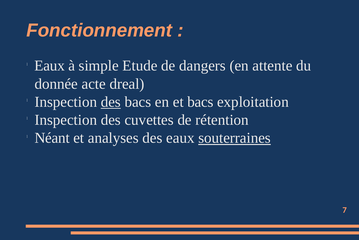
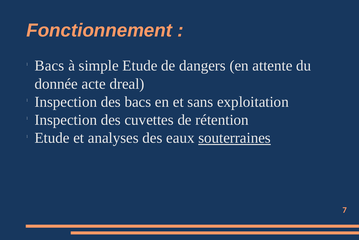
Eaux at (50, 66): Eaux -> Bacs
des at (111, 102) underline: present -> none
et bacs: bacs -> sans
Néant at (52, 138): Néant -> Etude
